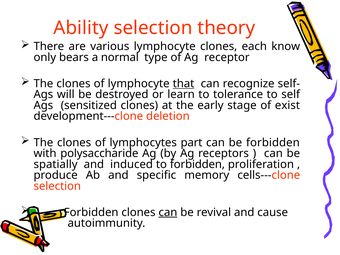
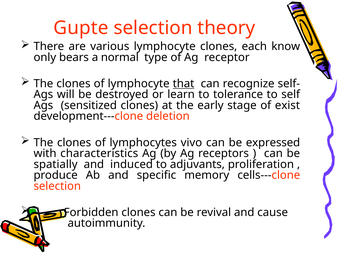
Ability: Ability -> Gupte
part: part -> vivo
be forbidden: forbidden -> expressed
polysaccharide: polysaccharide -> characteristics
to forbidden: forbidden -> adjuvants
can at (168, 212) underline: present -> none
